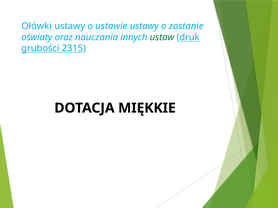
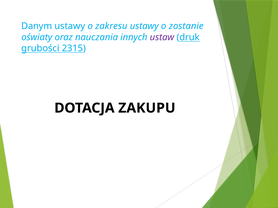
Ołówki: Ołówki -> Danym
ustawie: ustawie -> zakresu
ustaw colour: green -> purple
MIĘKKIE: MIĘKKIE -> ZAKUPU
